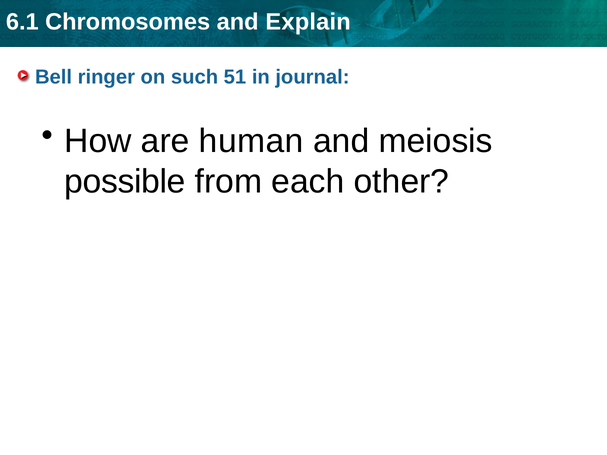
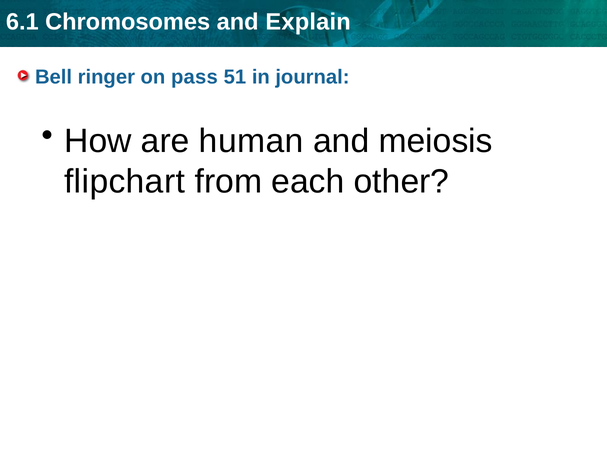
such: such -> pass
possible: possible -> flipchart
